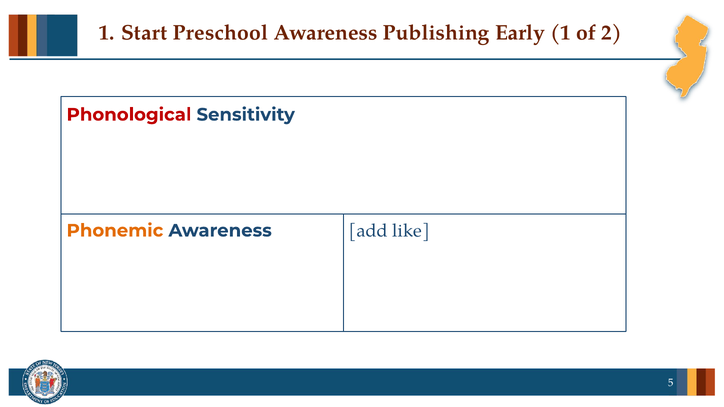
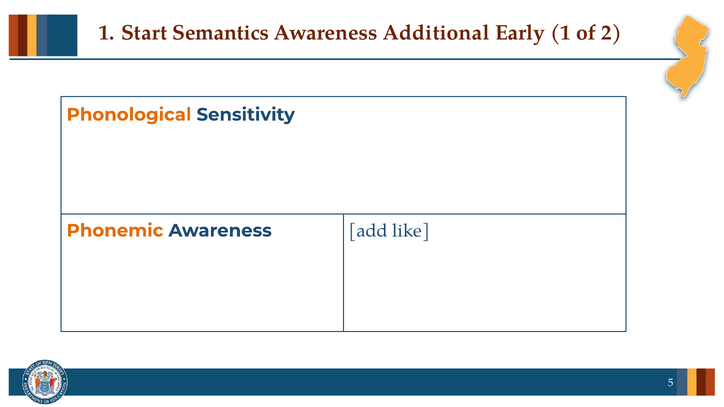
Preschool: Preschool -> Semantics
Publishing: Publishing -> Additional
Phonological colour: red -> orange
